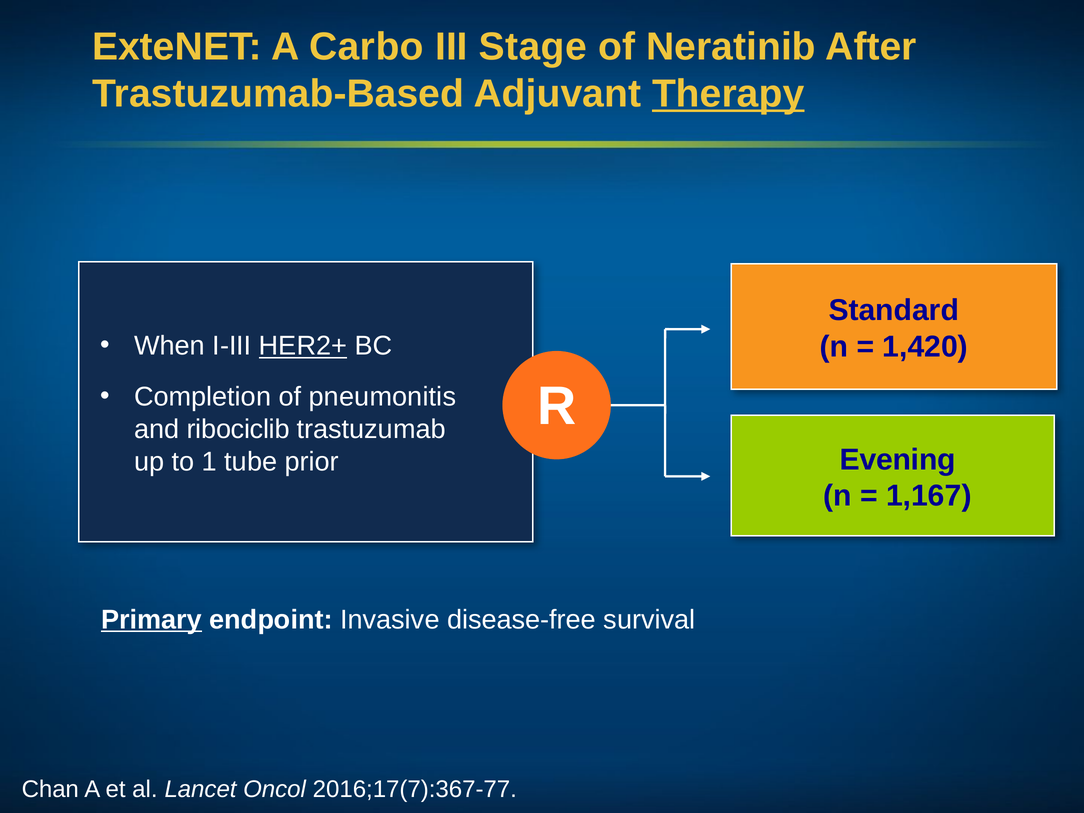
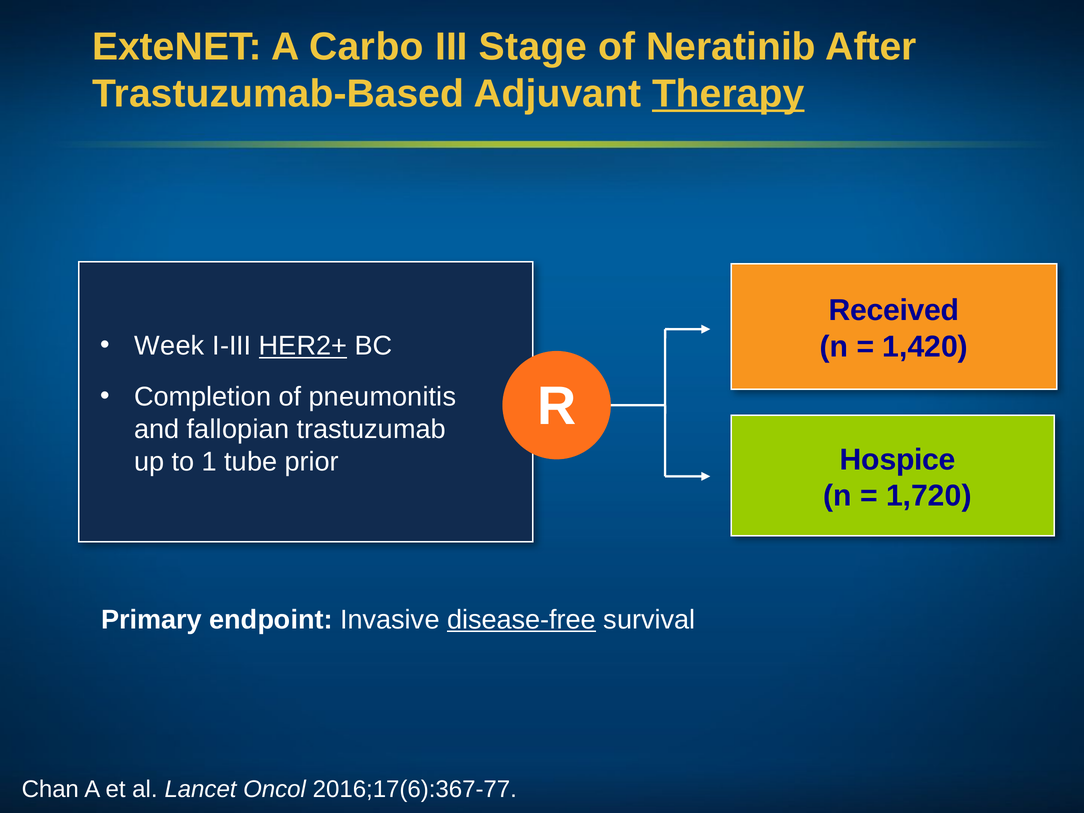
Standard: Standard -> Received
When: When -> Week
ribociclib: ribociclib -> fallopian
Evening: Evening -> Hospice
1,167: 1,167 -> 1,720
Primary underline: present -> none
disease-free underline: none -> present
2016;17(7):367-77: 2016;17(7):367-77 -> 2016;17(6):367-77
